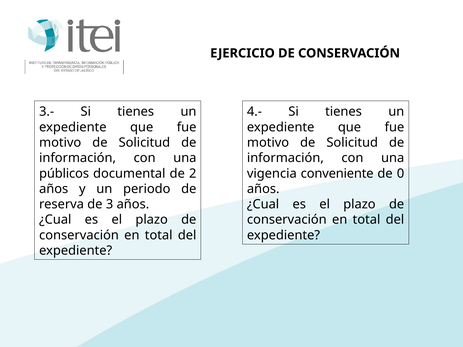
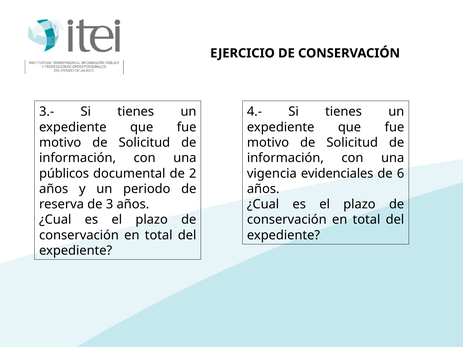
conveniente: conveniente -> evidenciales
0: 0 -> 6
